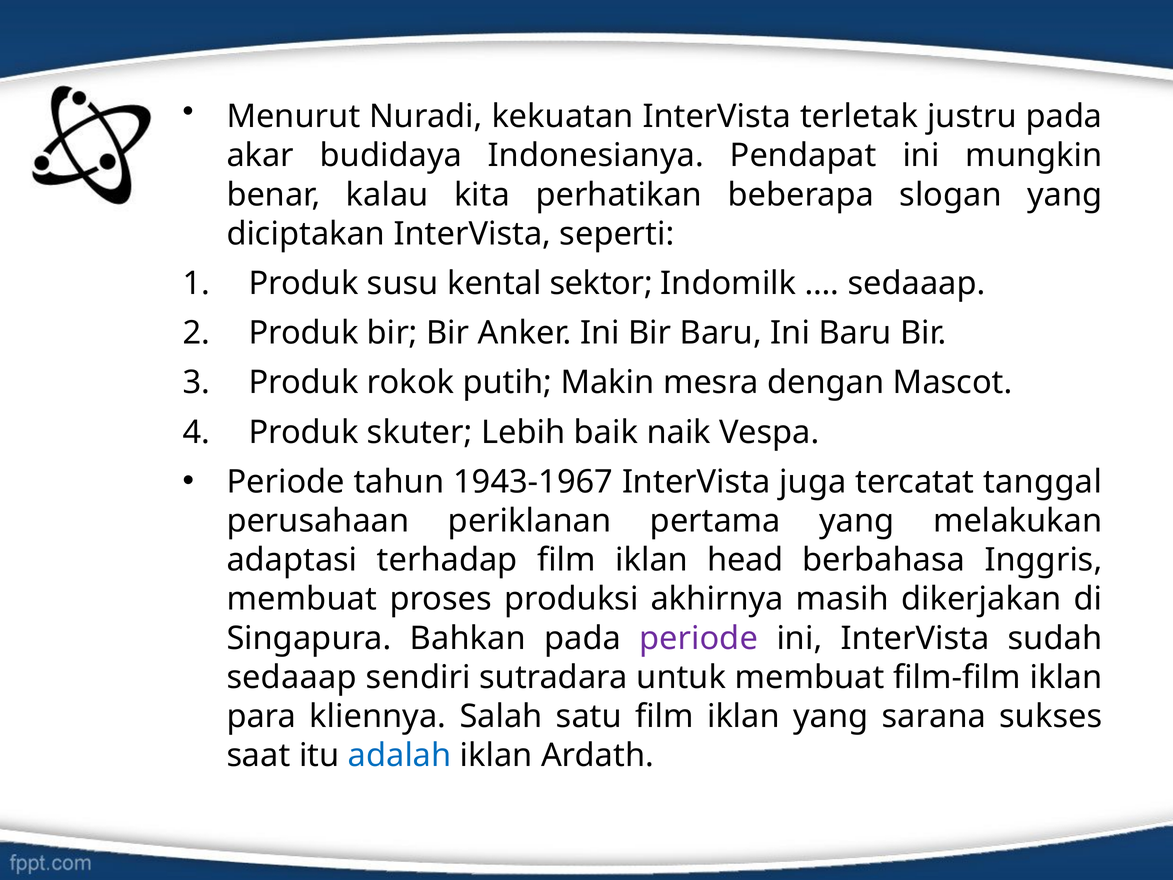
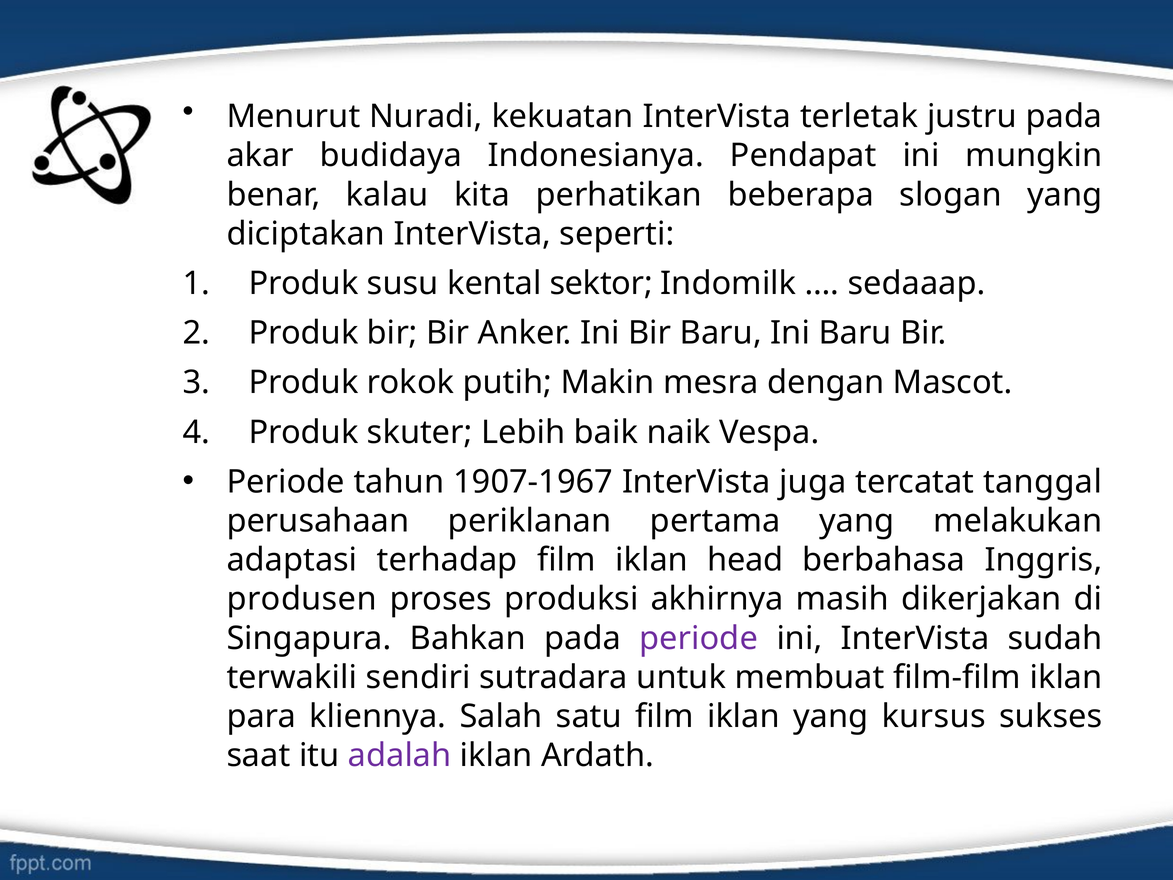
1943-1967: 1943-1967 -> 1907-1967
membuat at (302, 599): membuat -> produsen
sedaaap at (292, 677): sedaaap -> terwakili
sarana: sarana -> kursus
adalah colour: blue -> purple
